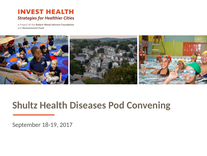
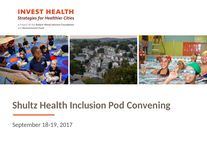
Diseases: Diseases -> Inclusion
